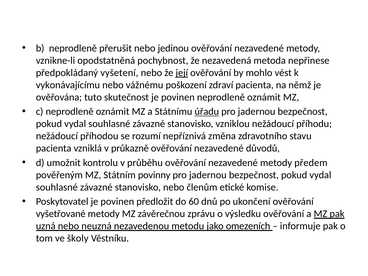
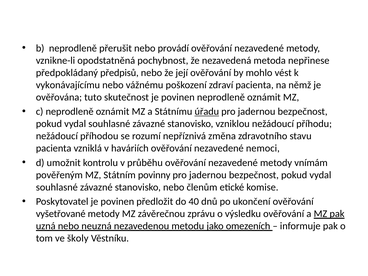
jedinou: jedinou -> provádí
vyšetení: vyšetení -> předpisů
její underline: present -> none
průkazně: průkazně -> haváriích
důvodů: důvodů -> nemoci
předem: předem -> vnímám
60: 60 -> 40
